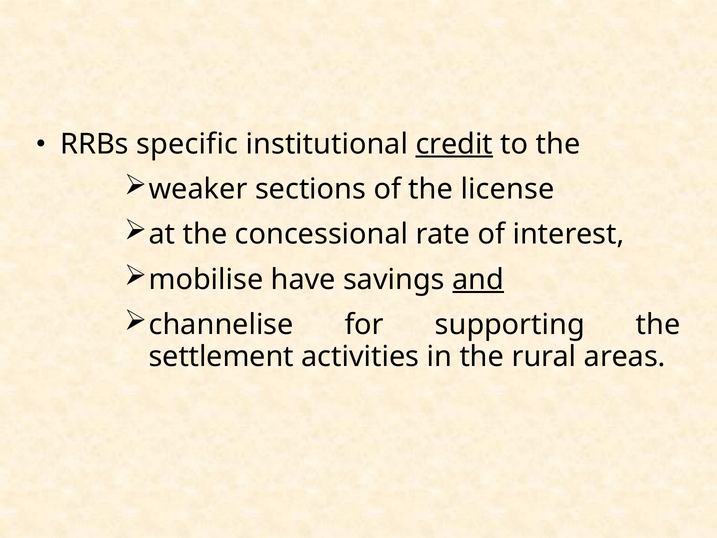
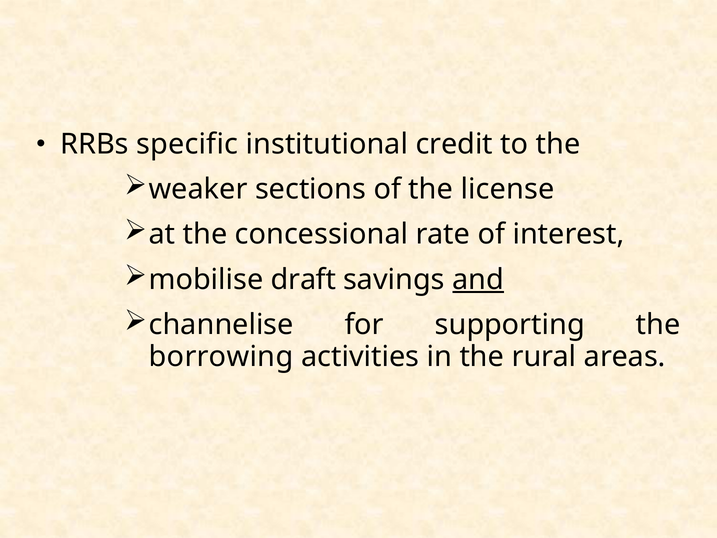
credit underline: present -> none
have: have -> draft
settlement: settlement -> borrowing
